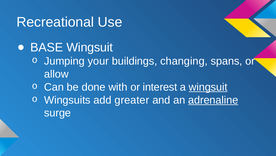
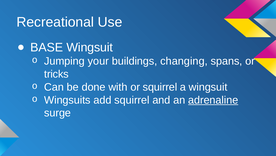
allow: allow -> tricks
or interest: interest -> squirrel
wingsuit at (208, 87) underline: present -> none
add greater: greater -> squirrel
